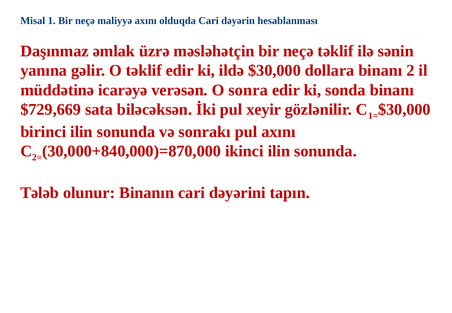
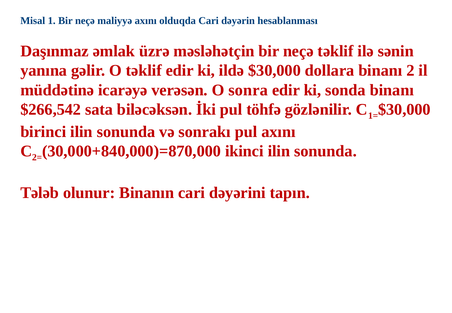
$729,669: $729,669 -> $266,542
xeyir: xeyir -> töhfə
